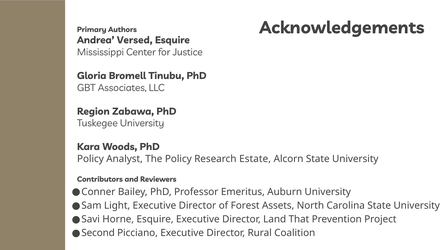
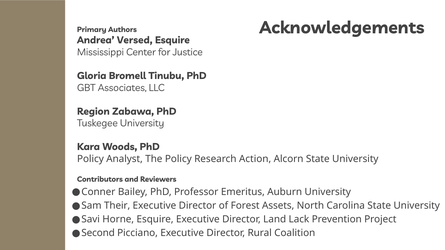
Estate: Estate -> Action
Light: Light -> Their
That: That -> Lack
